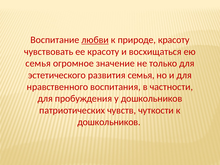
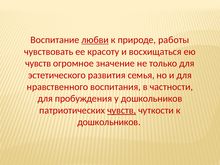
природе красоту: красоту -> работы
семья at (38, 63): семья -> чувств
чувств at (122, 110) underline: none -> present
